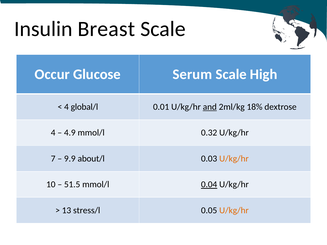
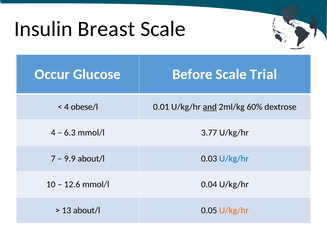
Serum: Serum -> Before
High: High -> Trial
global/l: global/l -> obese/l
18%: 18% -> 60%
4.9: 4.9 -> 6.3
0.32: 0.32 -> 3.77
U/kg/hr at (234, 159) colour: orange -> blue
51.5: 51.5 -> 12.6
0.04 underline: present -> none
13 stress/l: stress/l -> about/l
